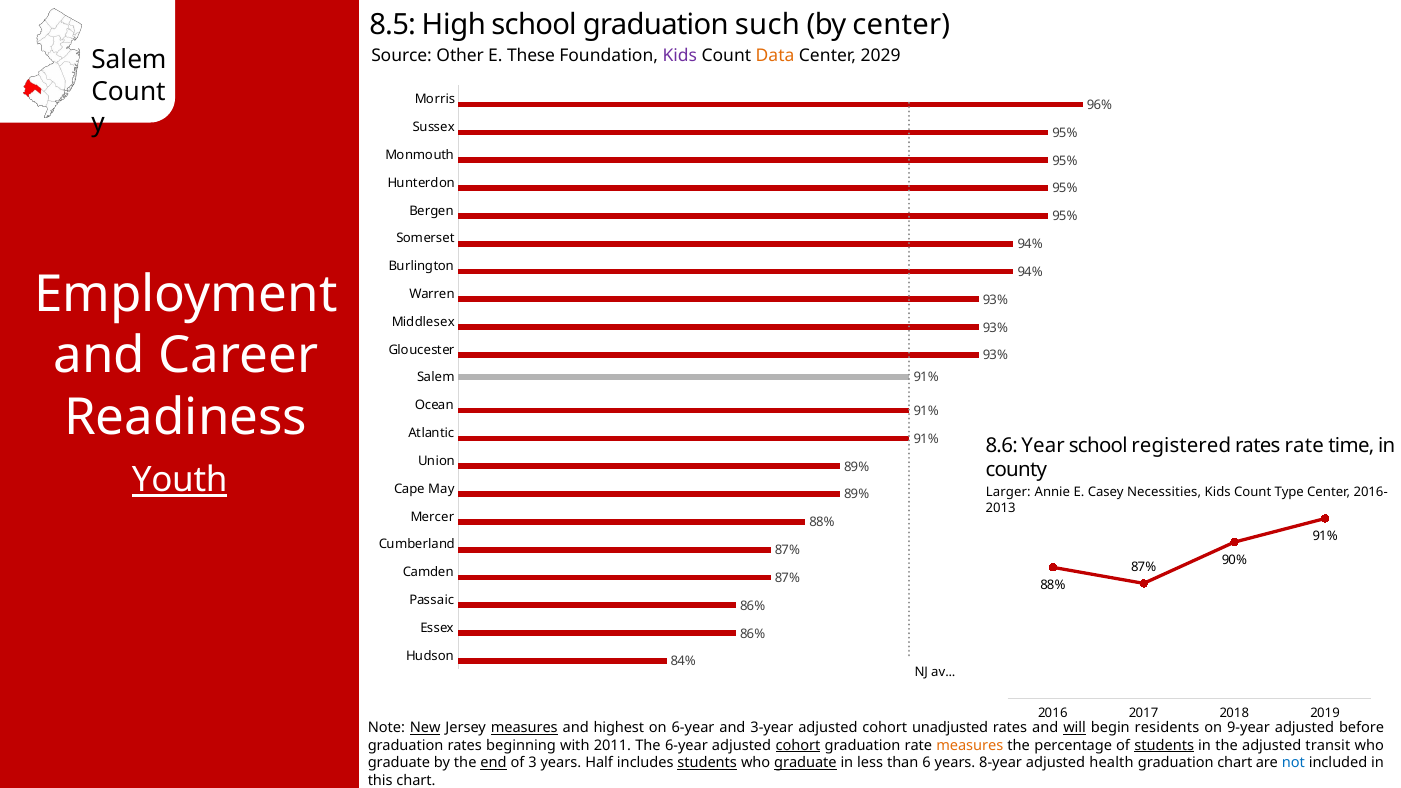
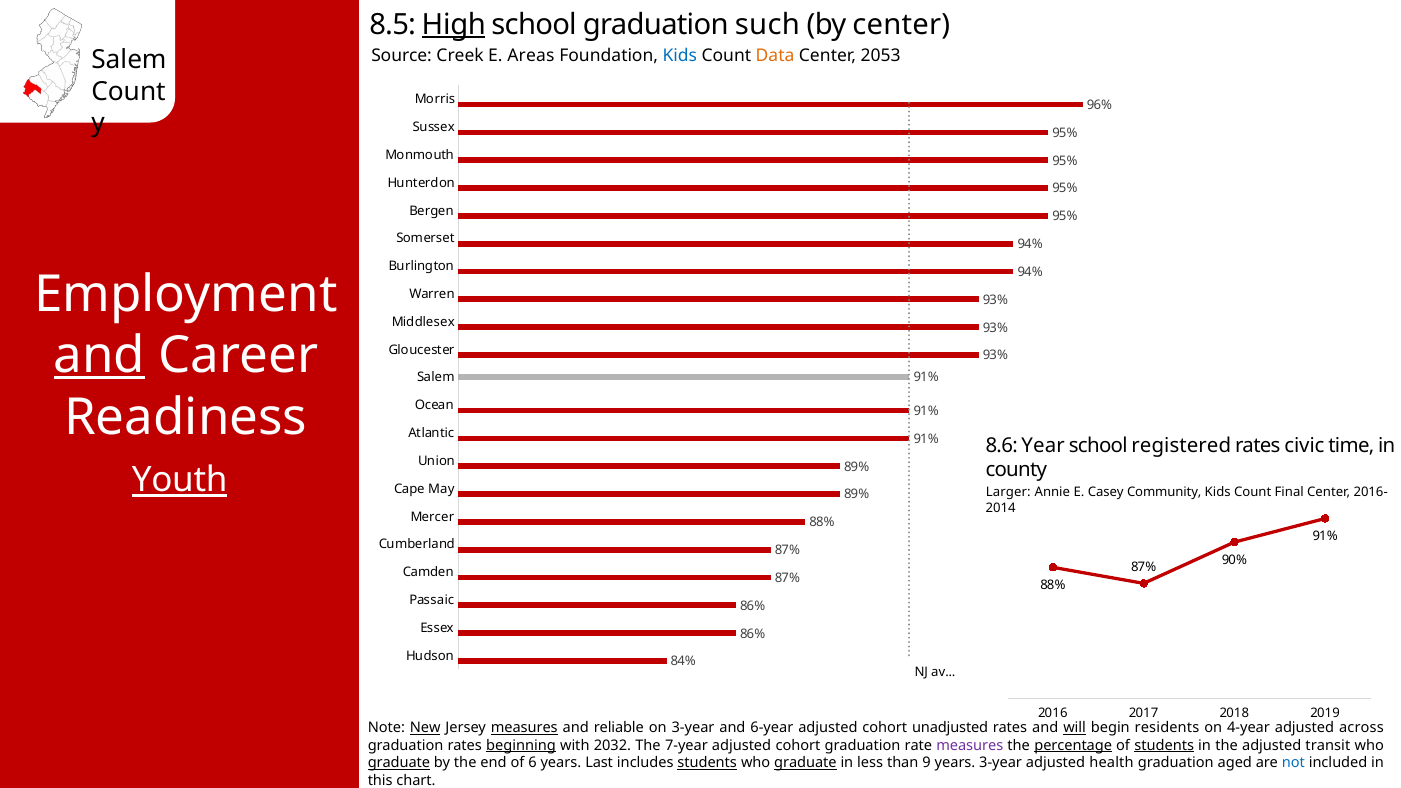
High underline: none -> present
Other: Other -> Creek
These: These -> Areas
Kids at (680, 55) colour: purple -> blue
2029: 2029 -> 2053
and at (99, 356) underline: none -> present
rates rate: rate -> civic
Necessities: Necessities -> Community
Type: Type -> Final
2013: 2013 -> 2014
highest: highest -> reliable
on 6-year: 6-year -> 3-year
3-year: 3-year -> 6-year
9-year: 9-year -> 4-year
before: before -> across
beginning underline: none -> present
2011: 2011 -> 2032
The 6-year: 6-year -> 7-year
cohort at (798, 745) underline: present -> none
measures at (970, 745) colour: orange -> purple
percentage underline: none -> present
graduate at (399, 763) underline: none -> present
end underline: present -> none
3: 3 -> 6
Half: Half -> Last
6: 6 -> 9
years 8-year: 8-year -> 3-year
graduation chart: chart -> aged
